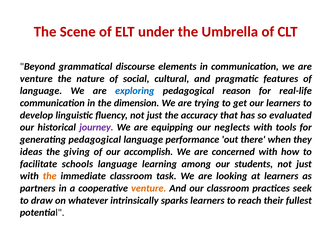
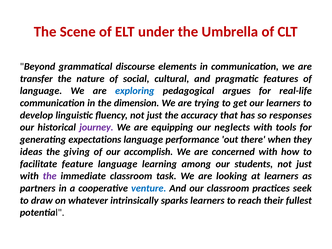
venture at (36, 79): venture -> transfer
reason: reason -> argues
evaluated: evaluated -> responses
generating pedagogical: pedagogical -> expectations
schools: schools -> feature
the at (50, 176) colour: orange -> purple
venture at (149, 188) colour: orange -> blue
